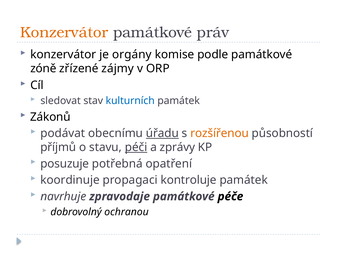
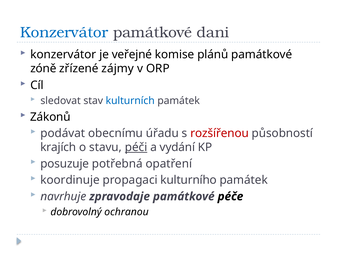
Konzervátor at (64, 33) colour: orange -> blue
práv: práv -> dani
orgány: orgány -> veřejné
podle: podle -> plánů
úřadu underline: present -> none
rozšířenou colour: orange -> red
příjmů: příjmů -> krajích
zprávy: zprávy -> vydání
kontroluje: kontroluje -> kulturního
